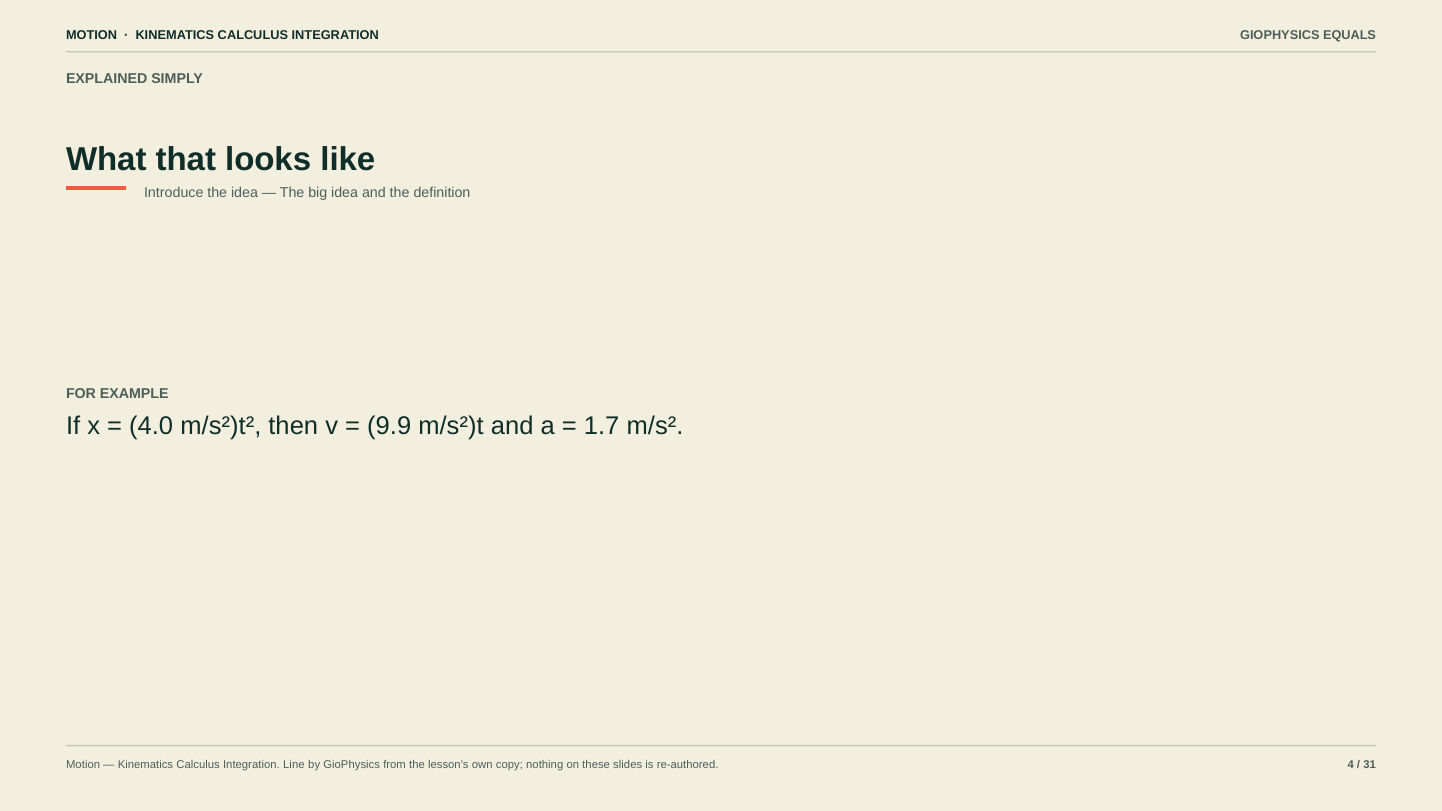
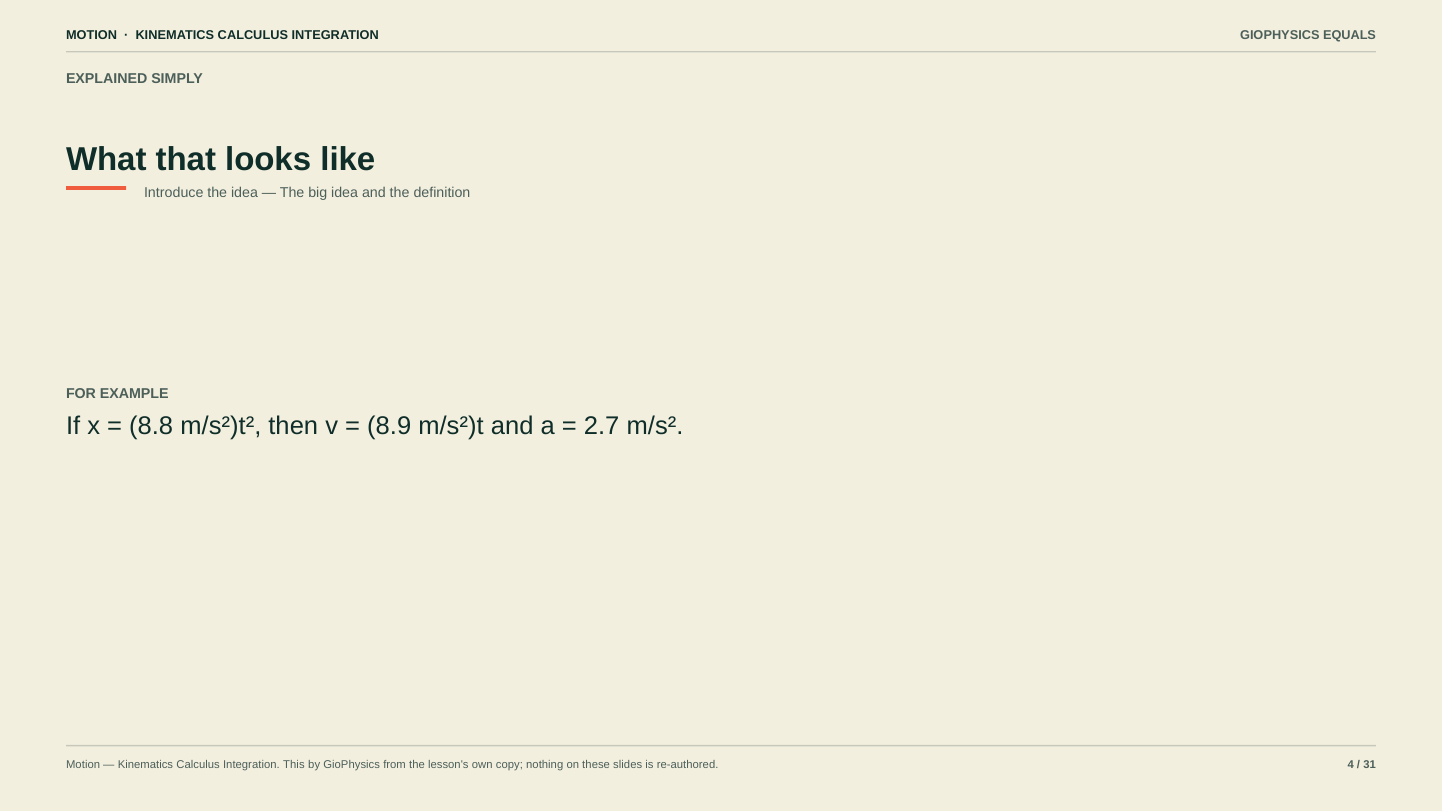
4.0: 4.0 -> 8.8
9.9: 9.9 -> 8.9
1.7: 1.7 -> 2.7
Line: Line -> This
